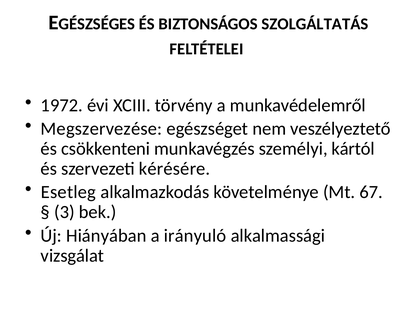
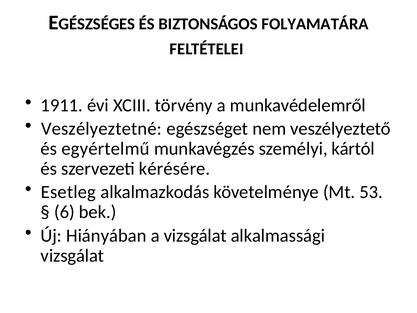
SZOLGÁLTATÁS: SZOLGÁLTATÁS -> FOLYAMATÁRA
1972: 1972 -> 1911
Megszervezése: Megszervezése -> Veszélyeztetné
csökkenteni: csökkenteni -> egyértelmű
67: 67 -> 53
3: 3 -> 6
a irányuló: irányuló -> vizsgálat
